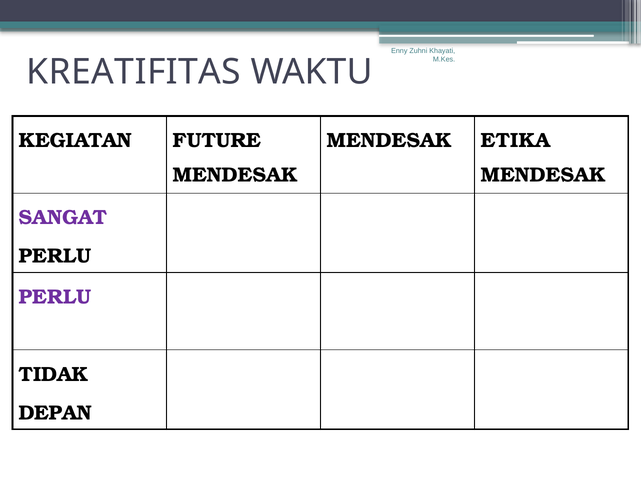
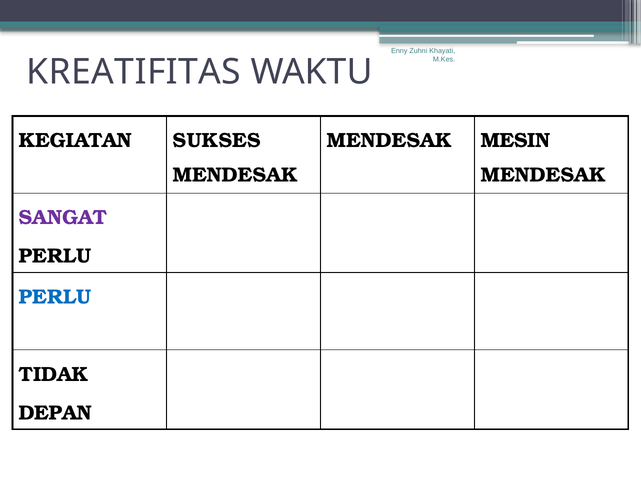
FUTURE: FUTURE -> SUKSES
ETIKA: ETIKA -> MESIN
PERLU at (55, 297) colour: purple -> blue
